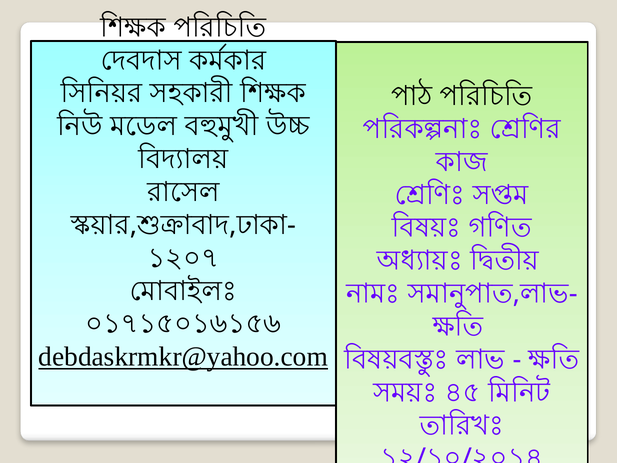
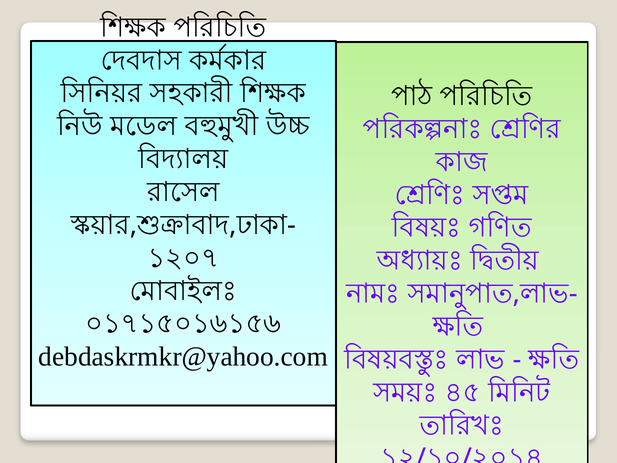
debdaskrmkr@yahoo.com underline: present -> none
